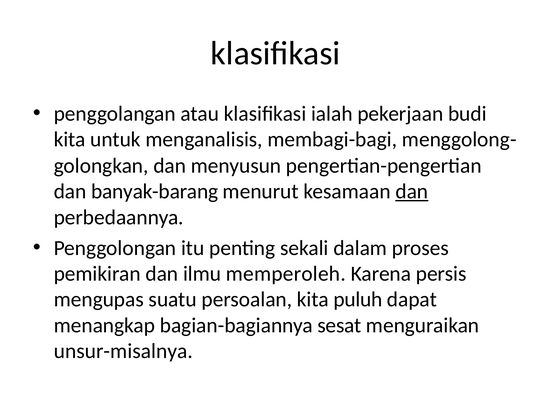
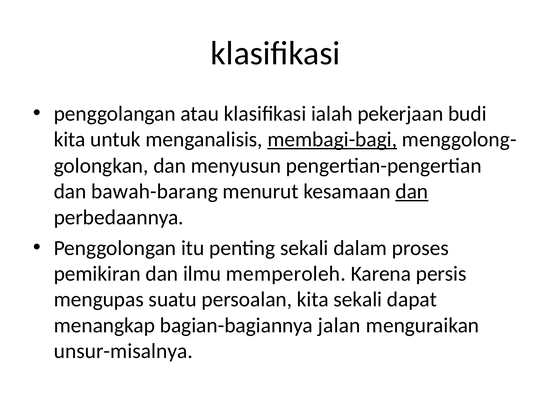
membagi-bagi underline: none -> present
banyak-barang: banyak-barang -> bawah-barang
kita puluh: puluh -> sekali
sesat: sesat -> jalan
